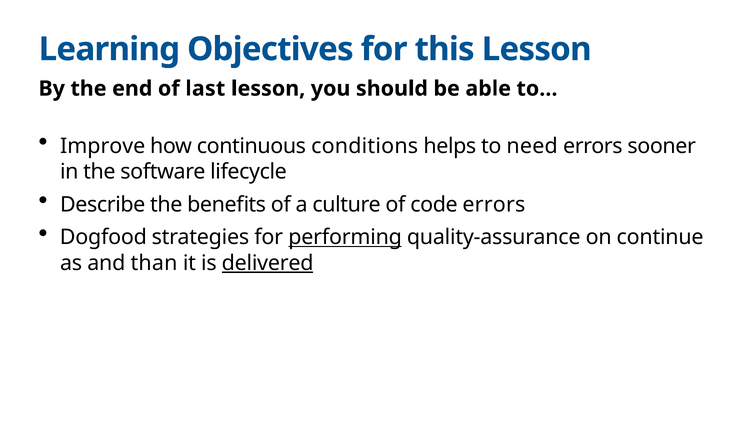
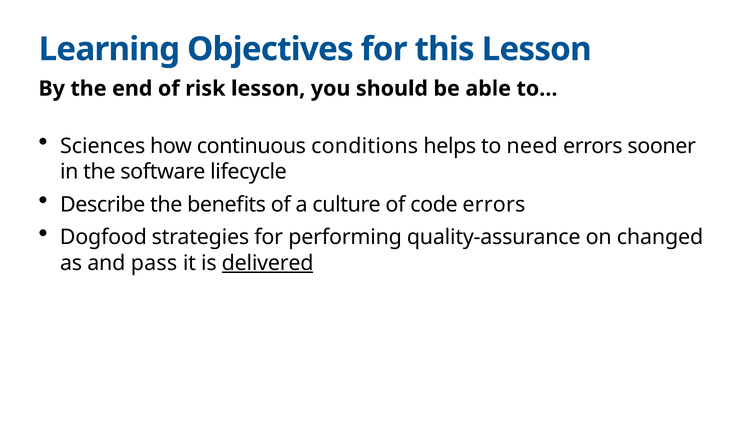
last: last -> risk
Improve: Improve -> Sciences
performing underline: present -> none
continue: continue -> changed
than: than -> pass
